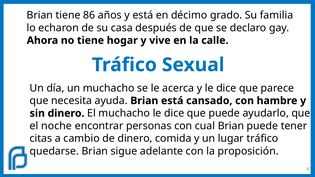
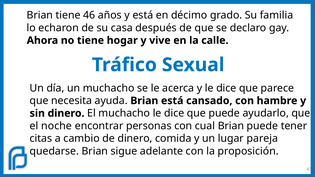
86: 86 -> 46
lugar tráfico: tráfico -> pareja
